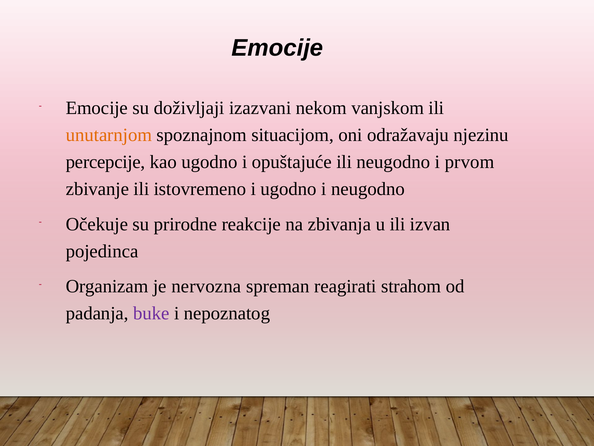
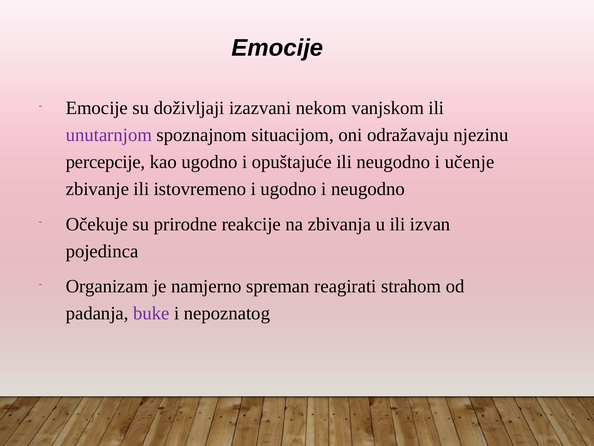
unutarnjom colour: orange -> purple
prvom: prvom -> učenje
nervozna: nervozna -> namjerno
